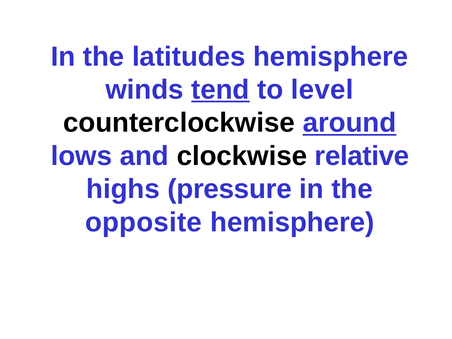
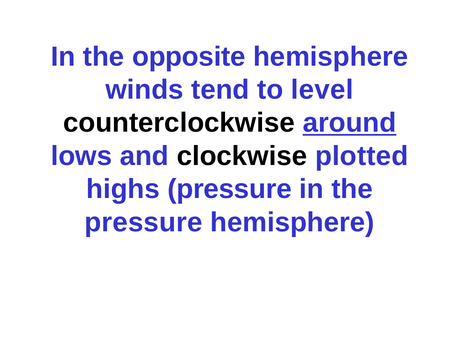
latitudes: latitudes -> opposite
tend underline: present -> none
relative: relative -> plotted
opposite at (143, 222): opposite -> pressure
